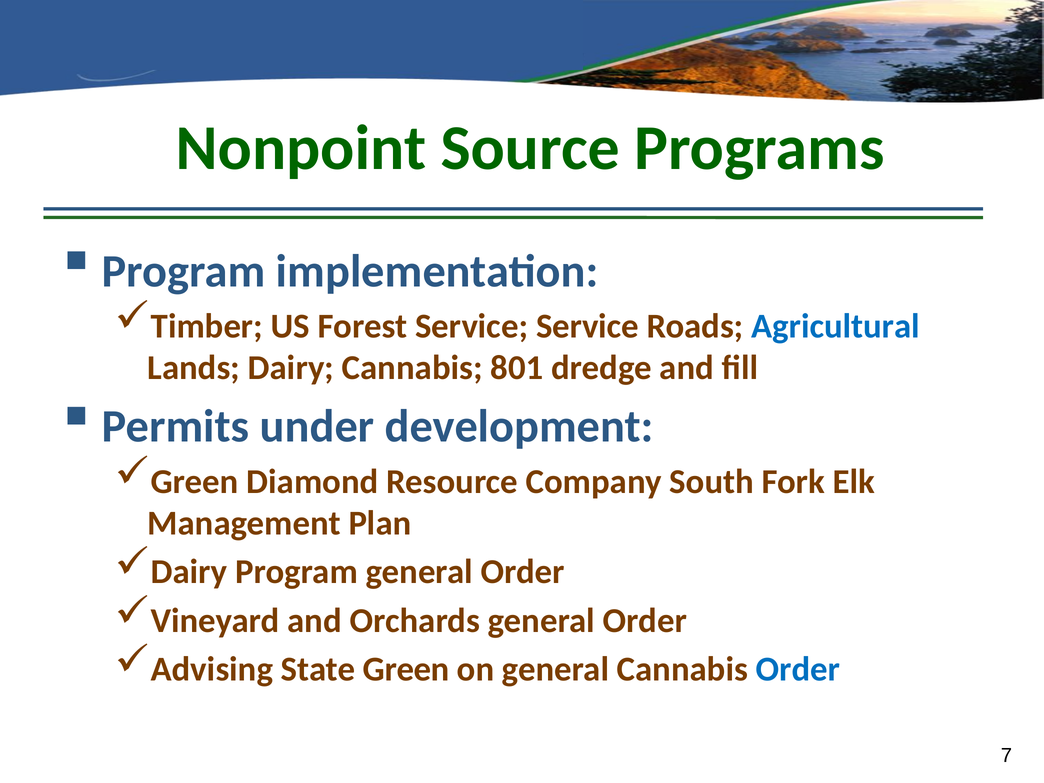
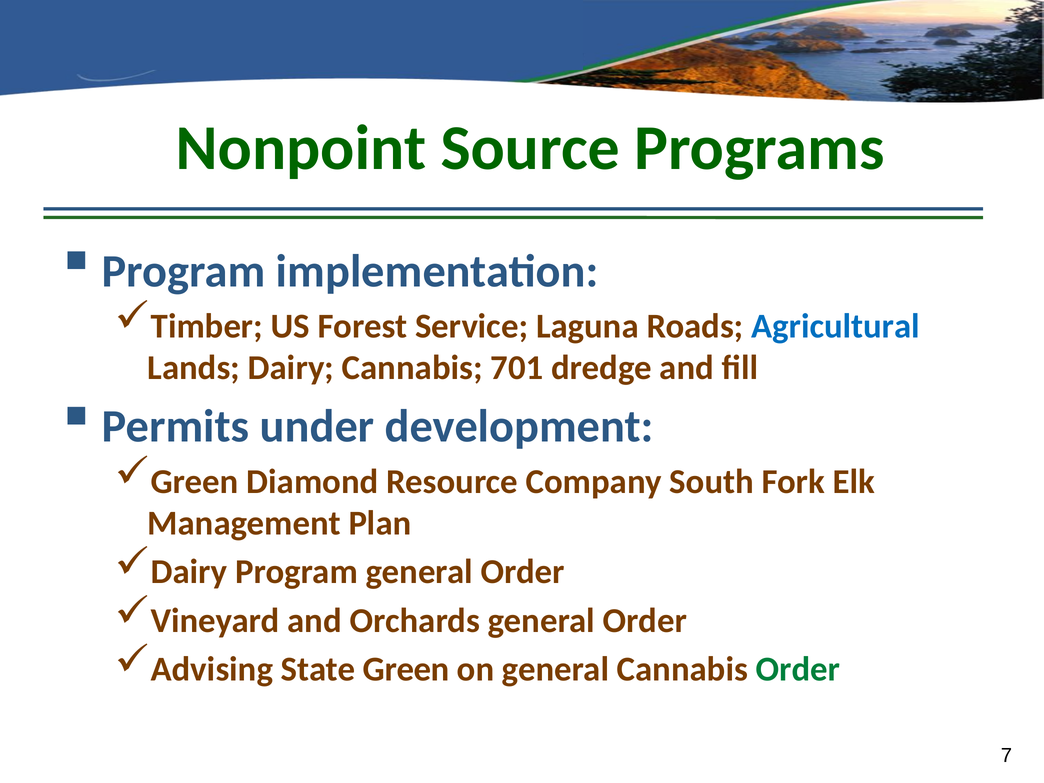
Service Service: Service -> Laguna
801: 801 -> 701
Order at (798, 669) colour: blue -> green
